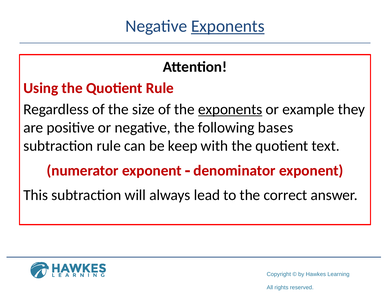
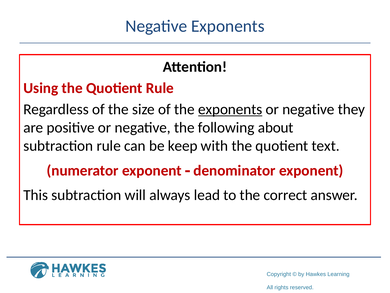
Exponents at (228, 26) underline: present -> none
example at (308, 109): example -> negative
bases: bases -> about
